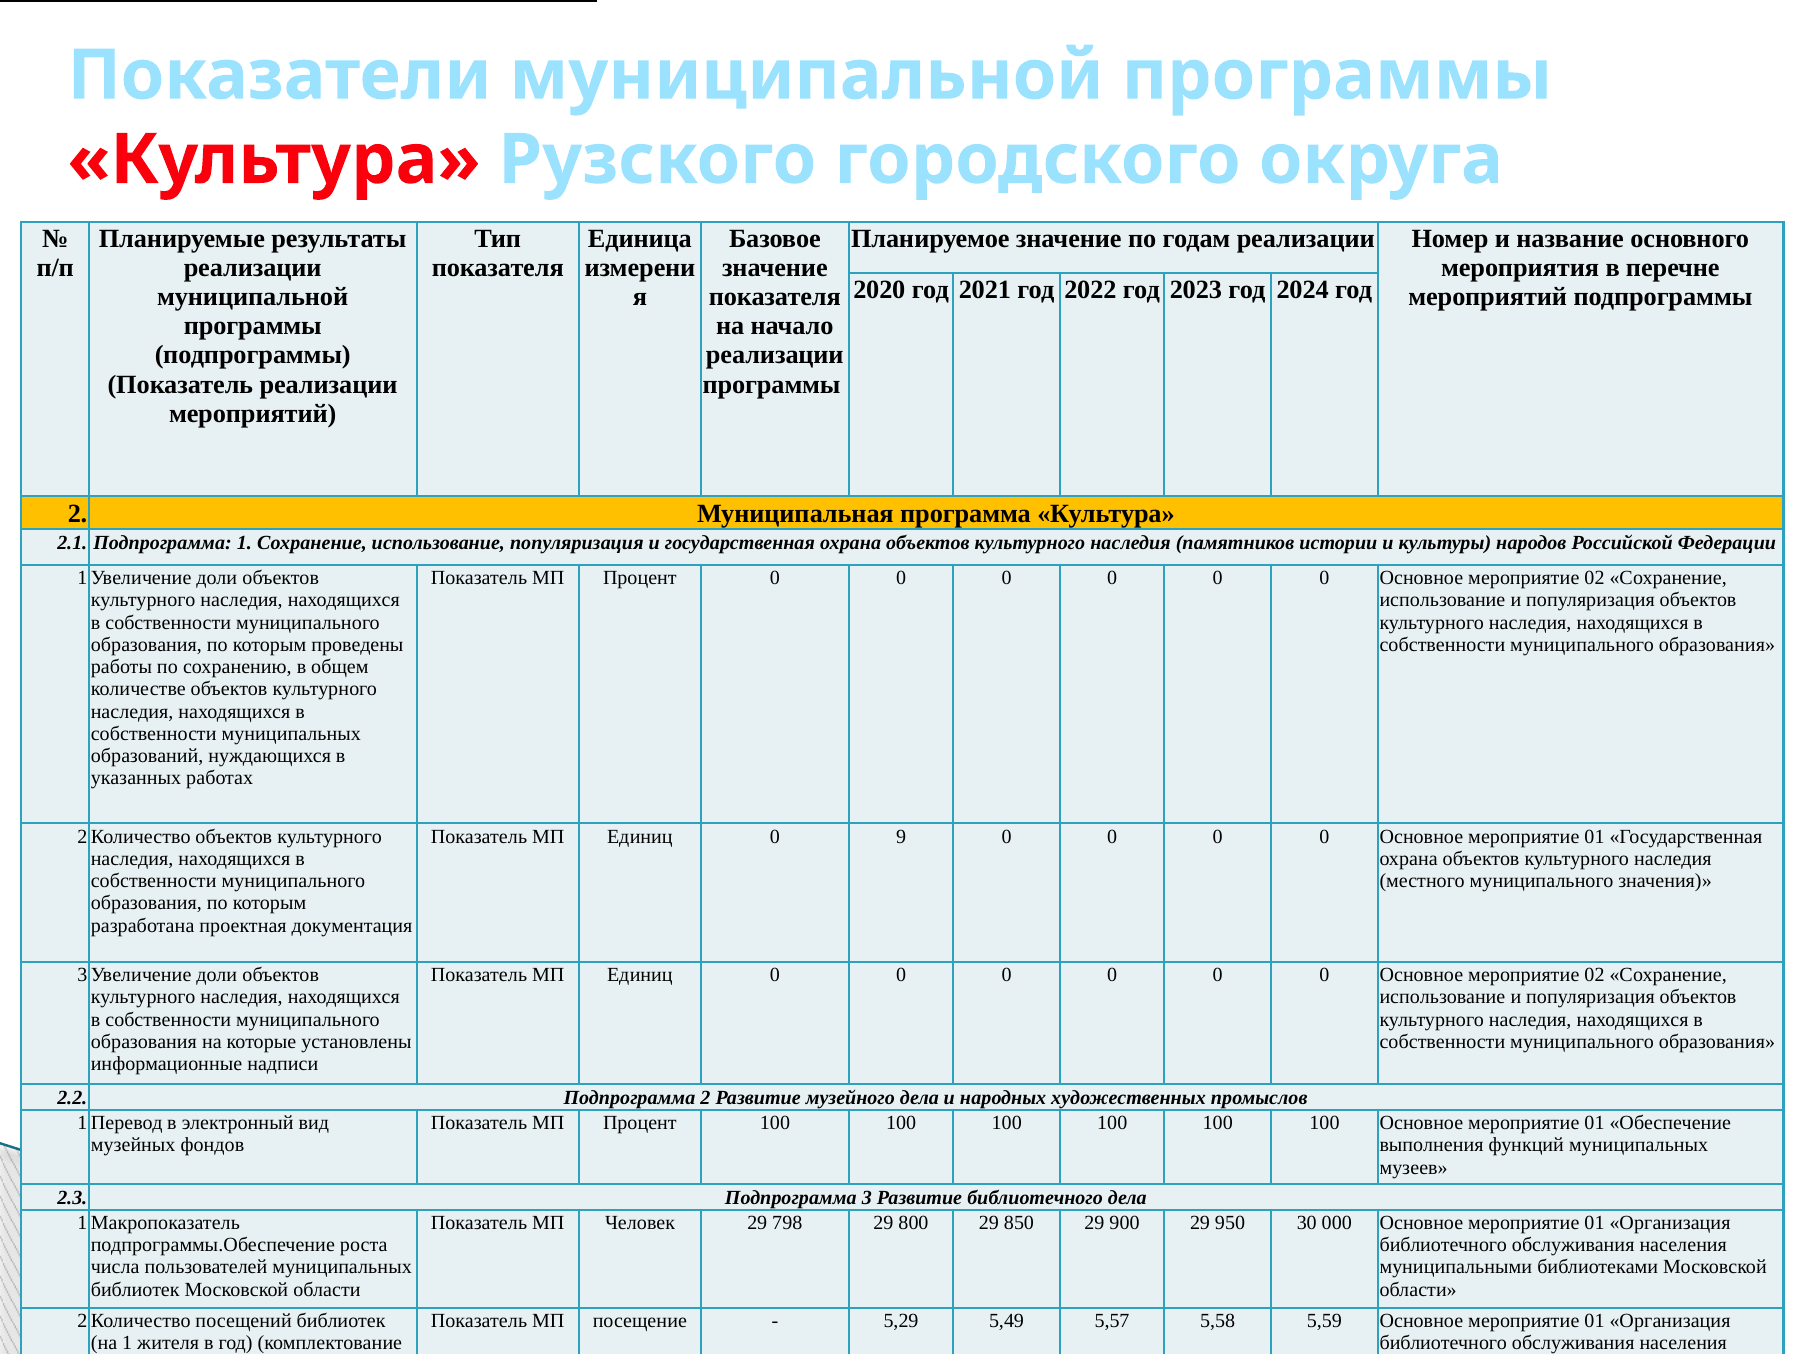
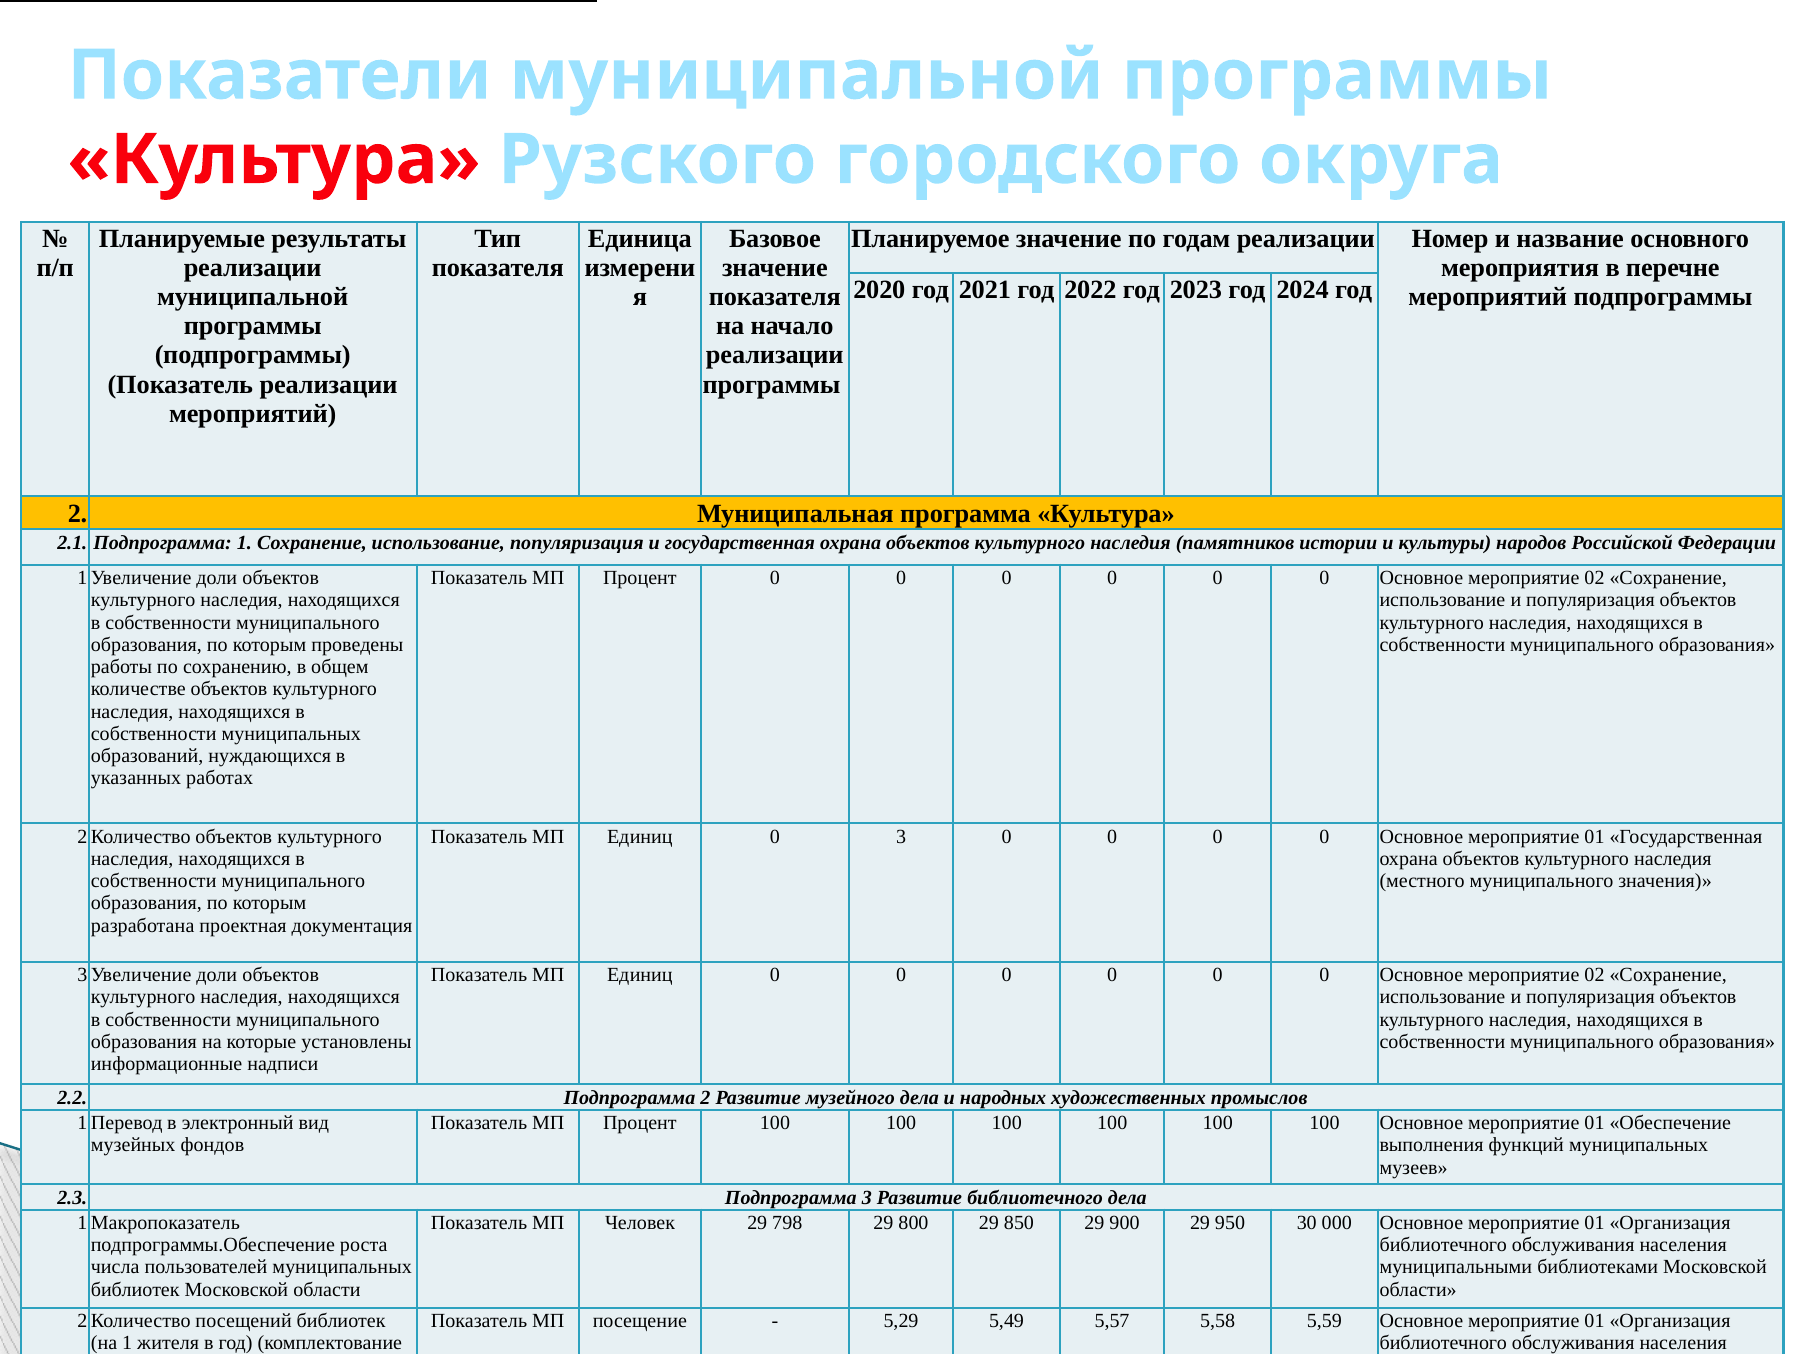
0 9: 9 -> 3
